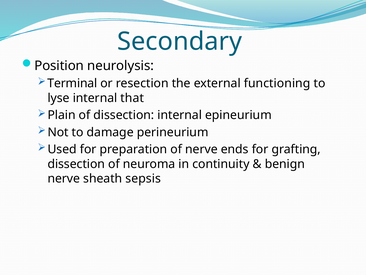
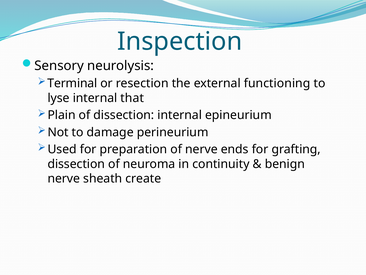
Secondary: Secondary -> Inspection
Position: Position -> Sensory
sepsis: sepsis -> create
